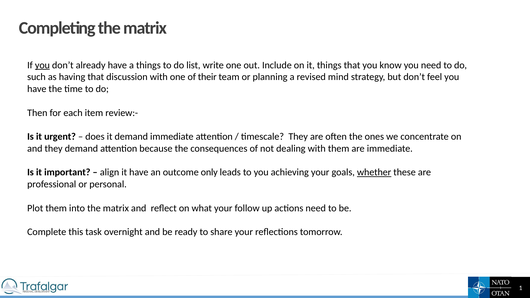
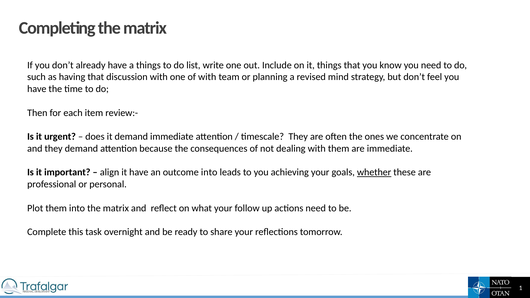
you at (42, 65) underline: present -> none
of their: their -> with
outcome only: only -> into
